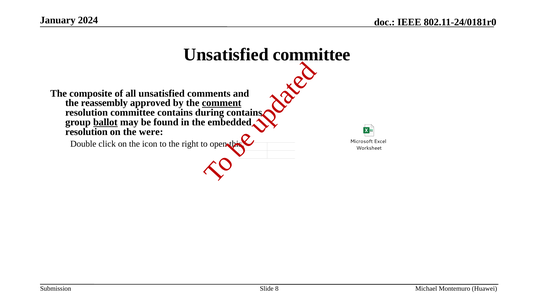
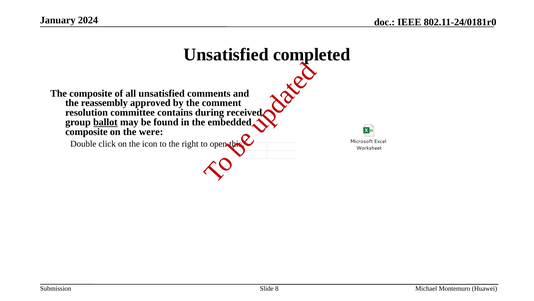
Unsatisfied committee: committee -> completed
comment underline: present -> none
during contains: contains -> received
resolution at (86, 132): resolution -> composite
